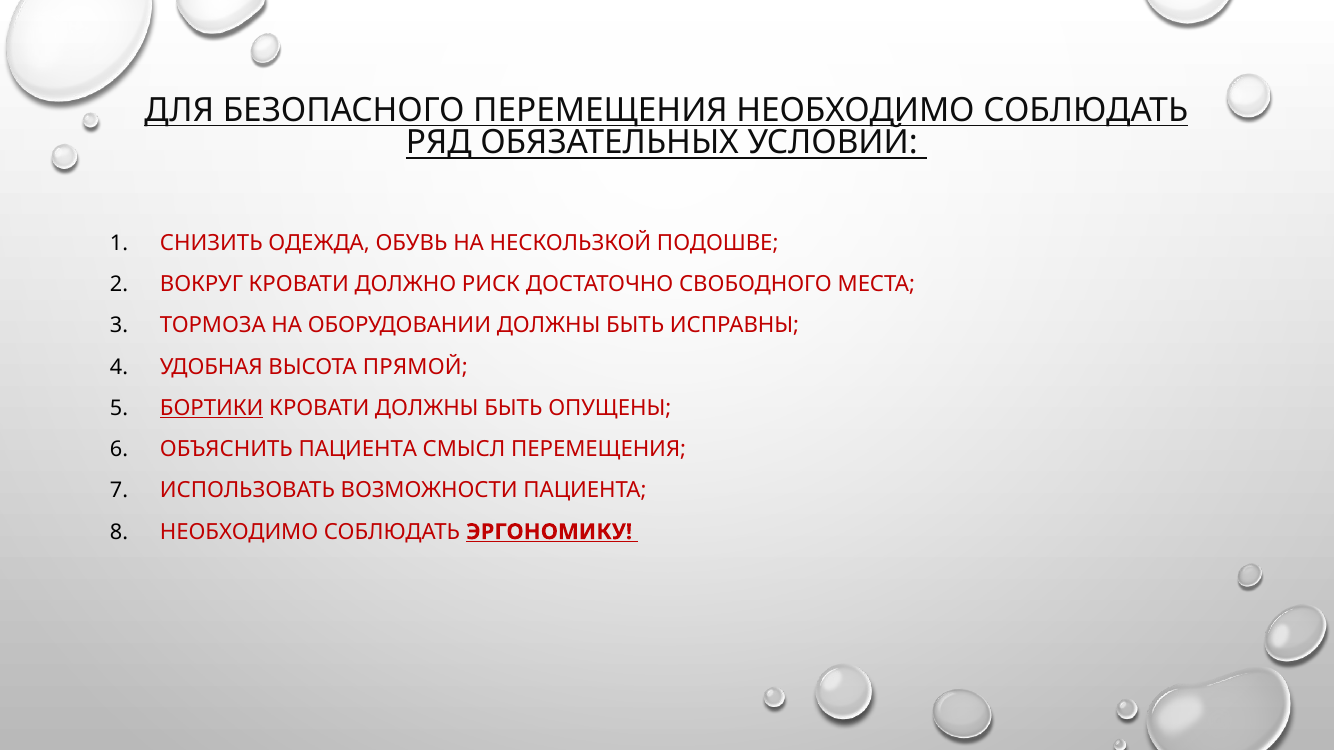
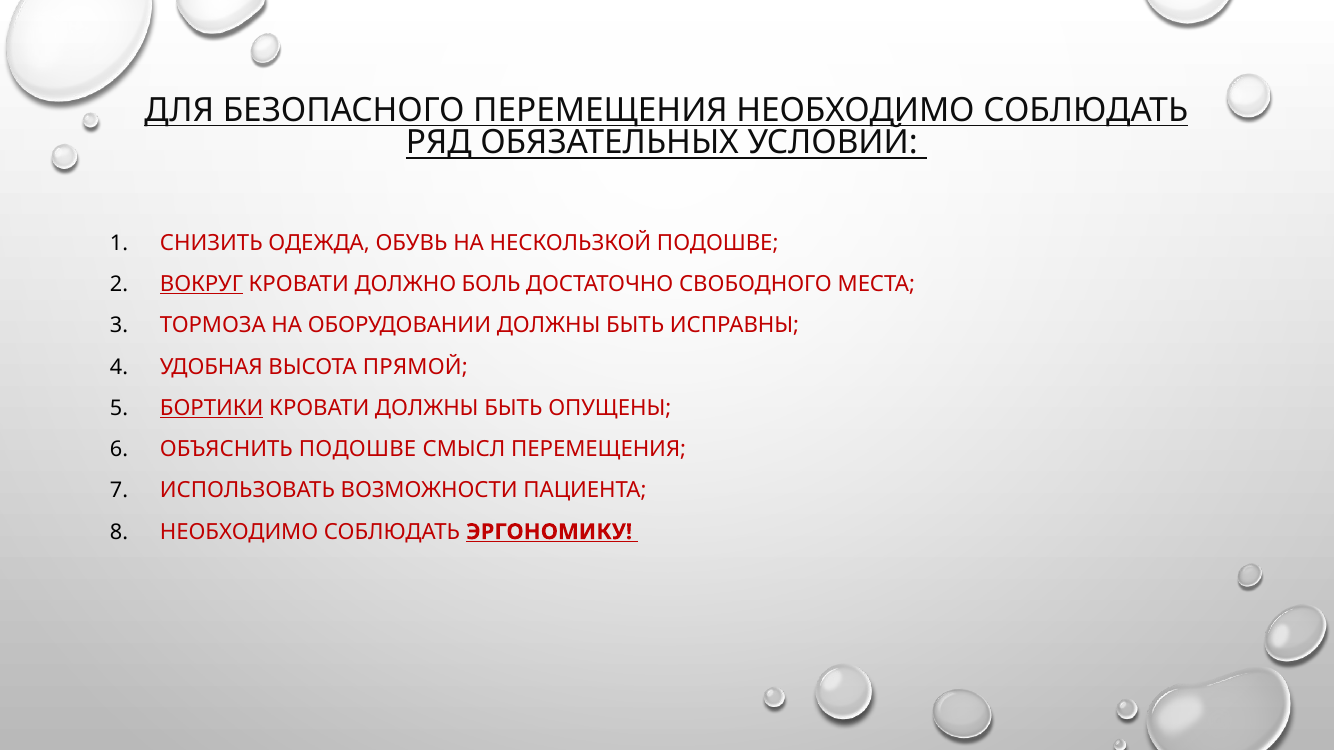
ВОКРУГ underline: none -> present
РИСК: РИСК -> БОЛЬ
ОБЪЯСНИТЬ ПАЦИЕНТА: ПАЦИЕНТА -> ПОДОШВЕ
